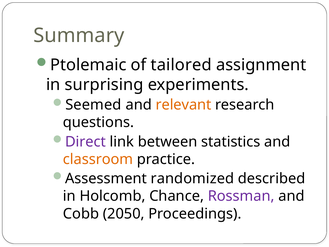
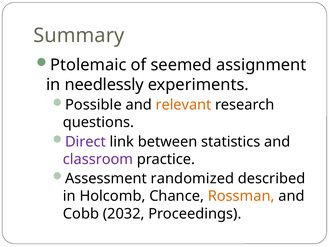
tailored: tailored -> seemed
surprising: surprising -> needlessly
Seemed: Seemed -> Possible
classroom colour: orange -> purple
Rossman colour: purple -> orange
2050: 2050 -> 2032
